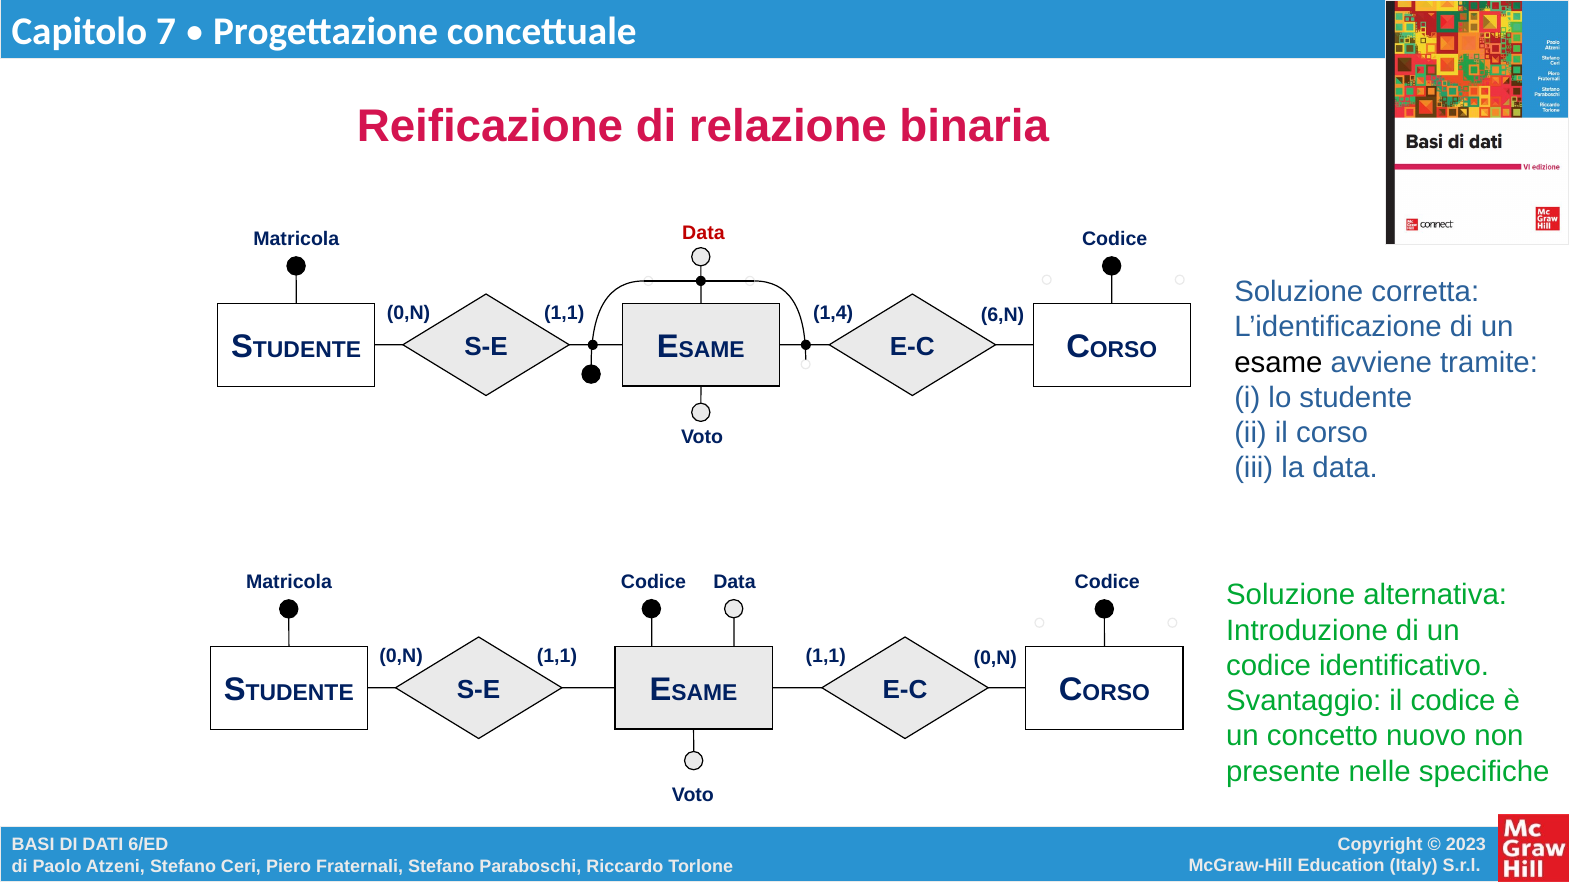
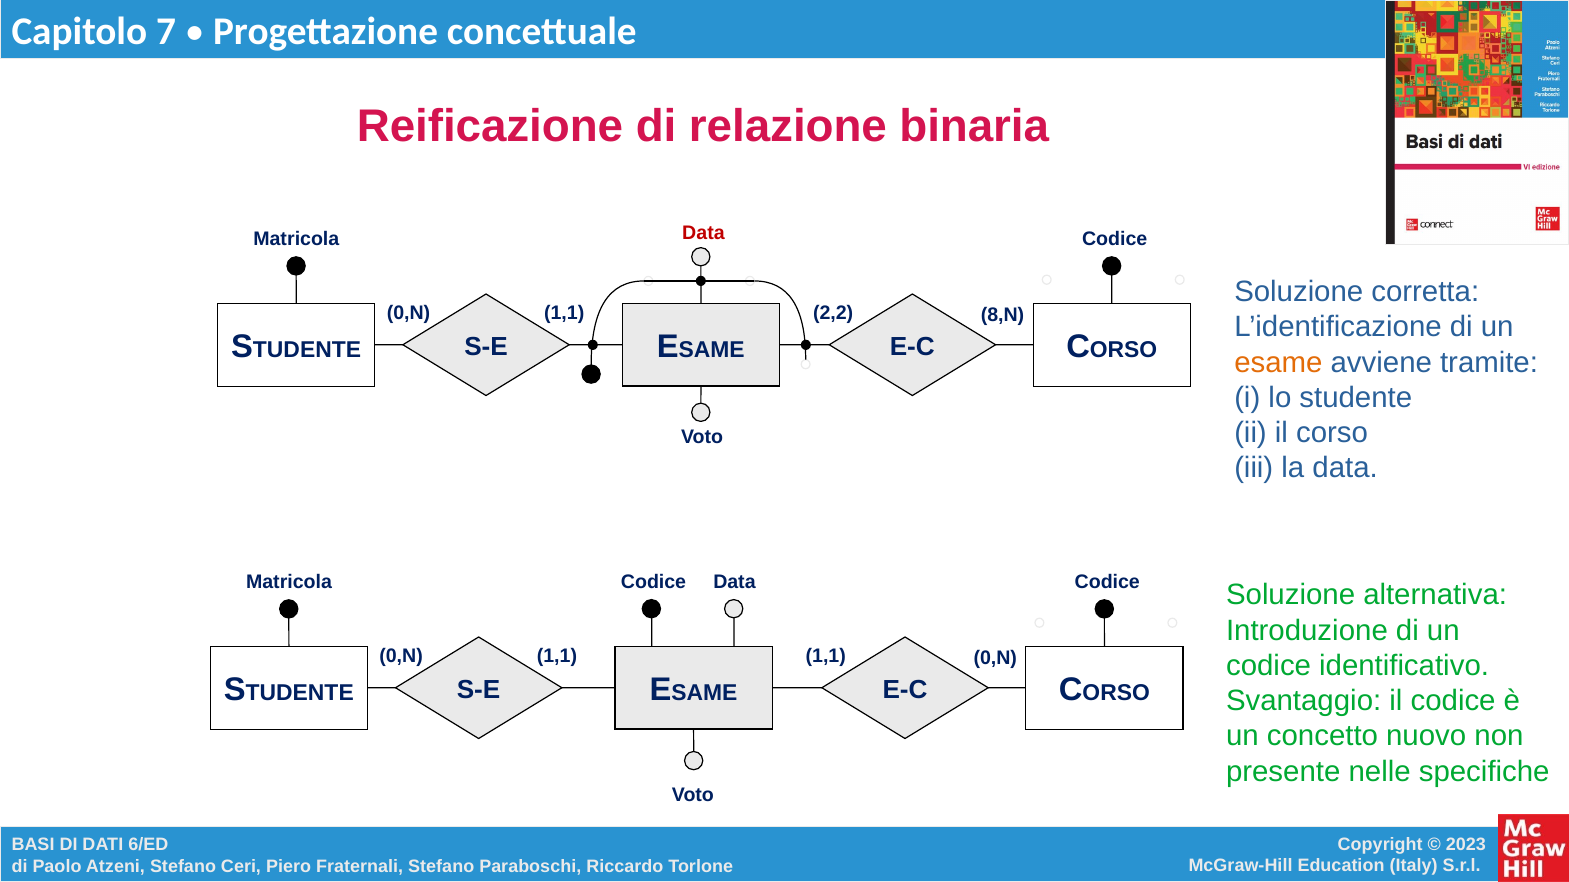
1,4: 1,4 -> 2,2
6,N: 6,N -> 8,N
esame colour: black -> orange
